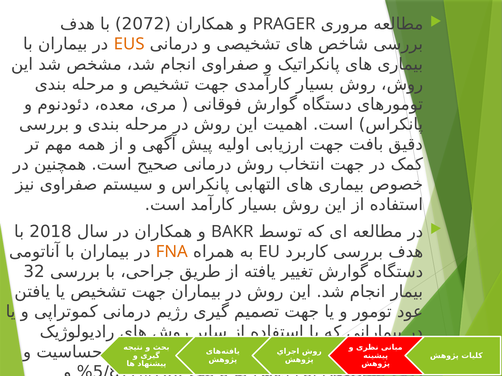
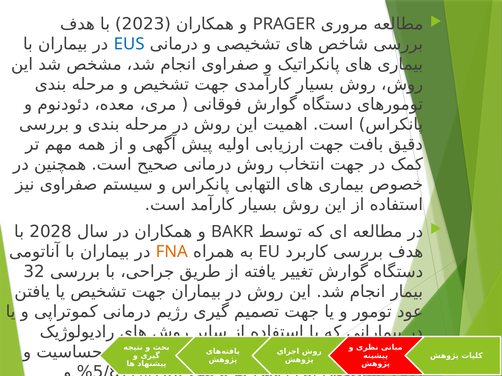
2072: 2072 -> 2023
EUS colour: orange -> blue
2018: 2018 -> 2028
